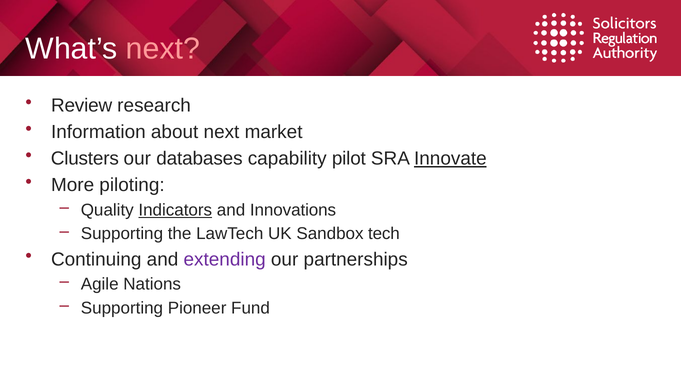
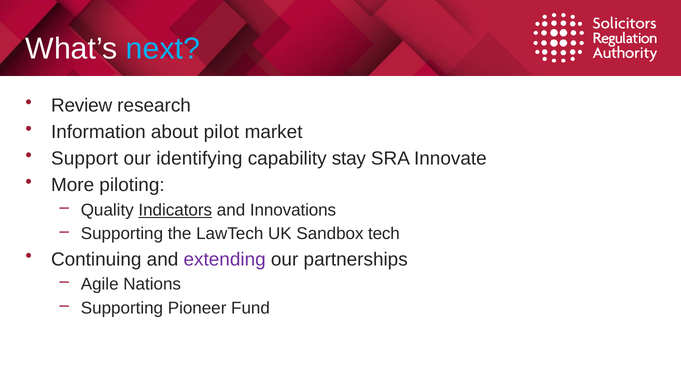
next at (163, 49) colour: pink -> light blue
about next: next -> pilot
Clusters: Clusters -> Support
databases: databases -> identifying
pilot: pilot -> stay
Innovate underline: present -> none
